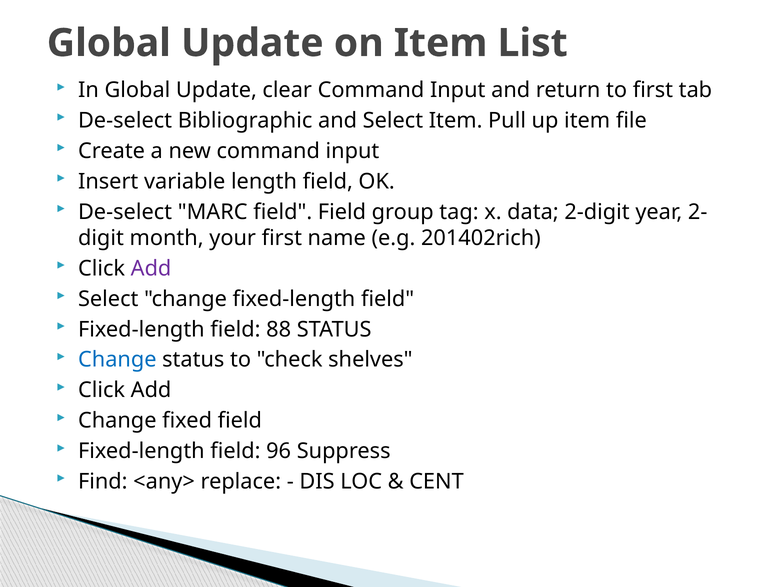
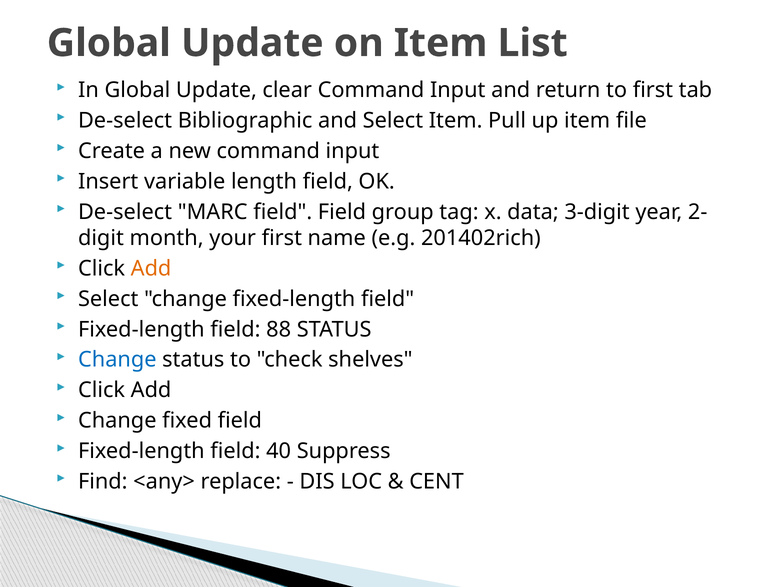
2-digit: 2-digit -> 3-digit
Add at (151, 268) colour: purple -> orange
96: 96 -> 40
